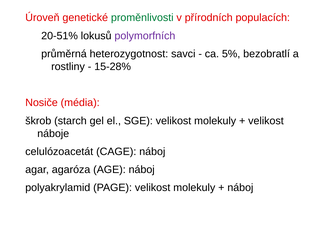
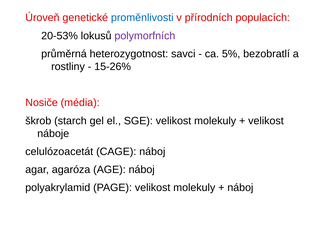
proměnlivosti colour: green -> blue
20-51%: 20-51% -> 20-53%
15-28%: 15-28% -> 15-26%
